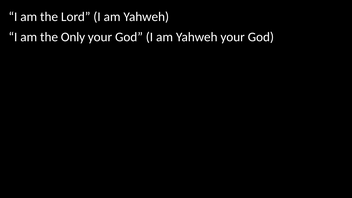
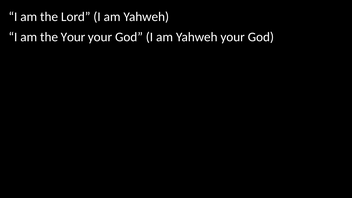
the Only: Only -> Your
